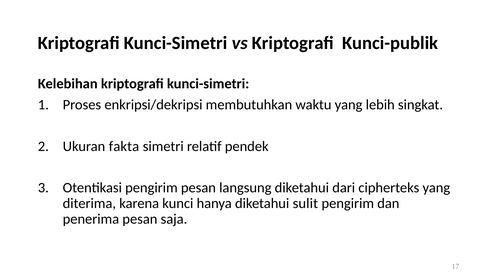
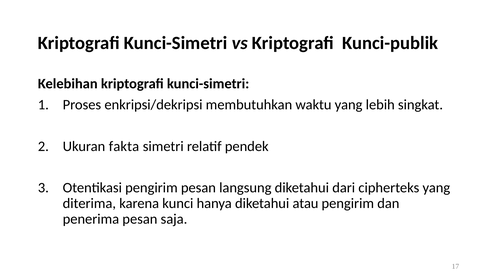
sulit: sulit -> atau
